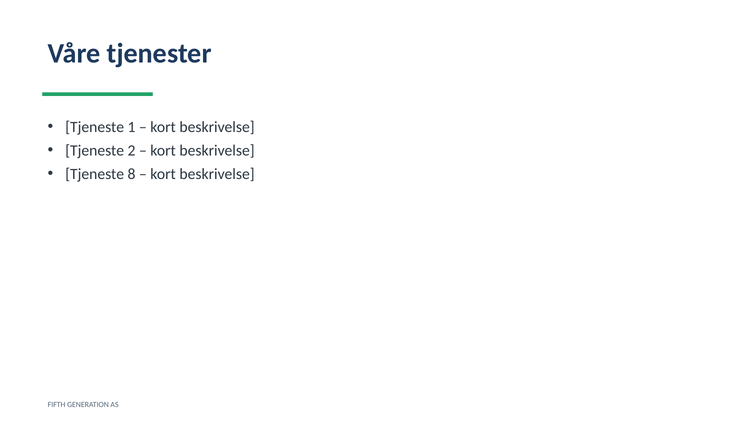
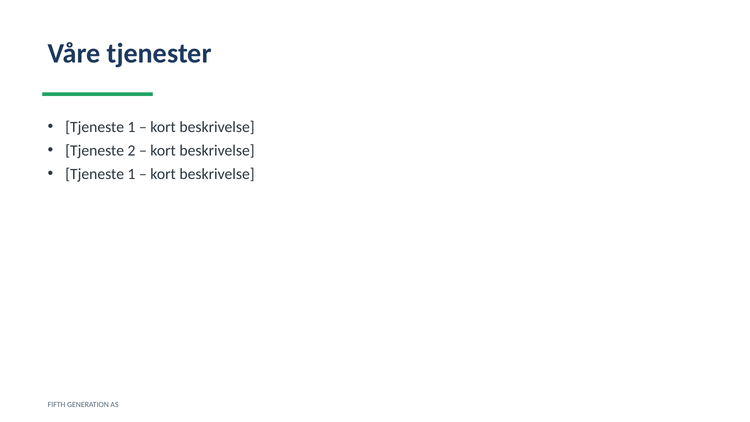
8 at (131, 174): 8 -> 1
